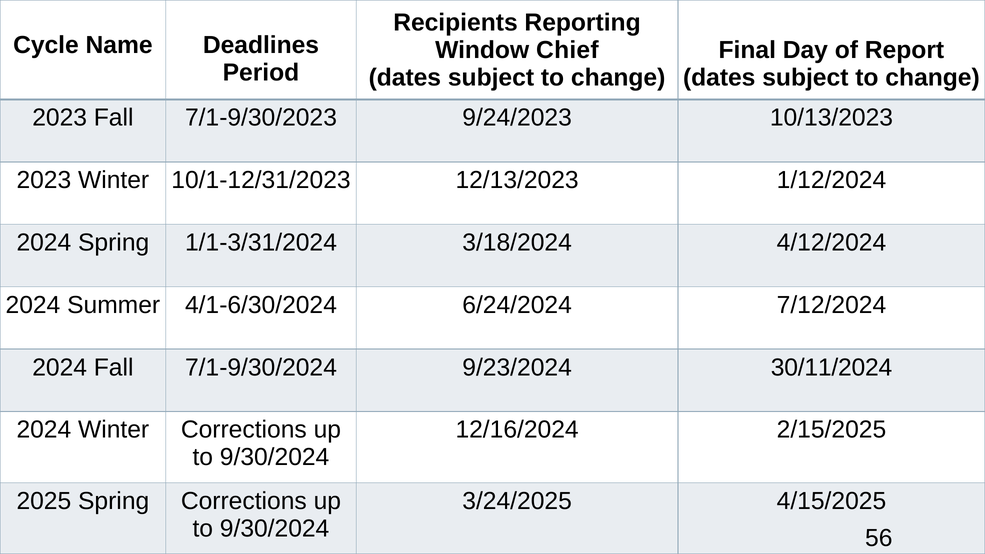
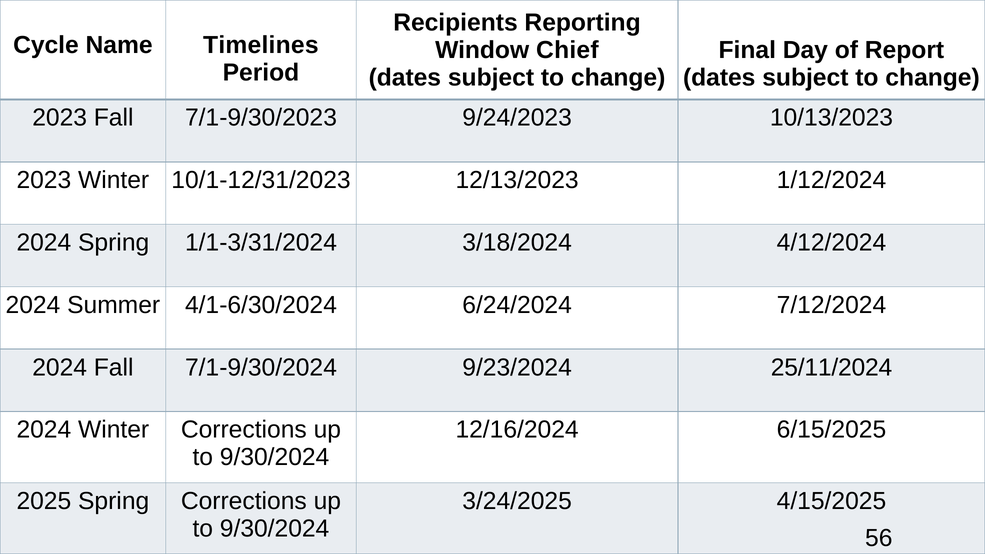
Deadlines: Deadlines -> Timelines
30/11/2024: 30/11/2024 -> 25/11/2024
2/15/2025: 2/15/2025 -> 6/15/2025
